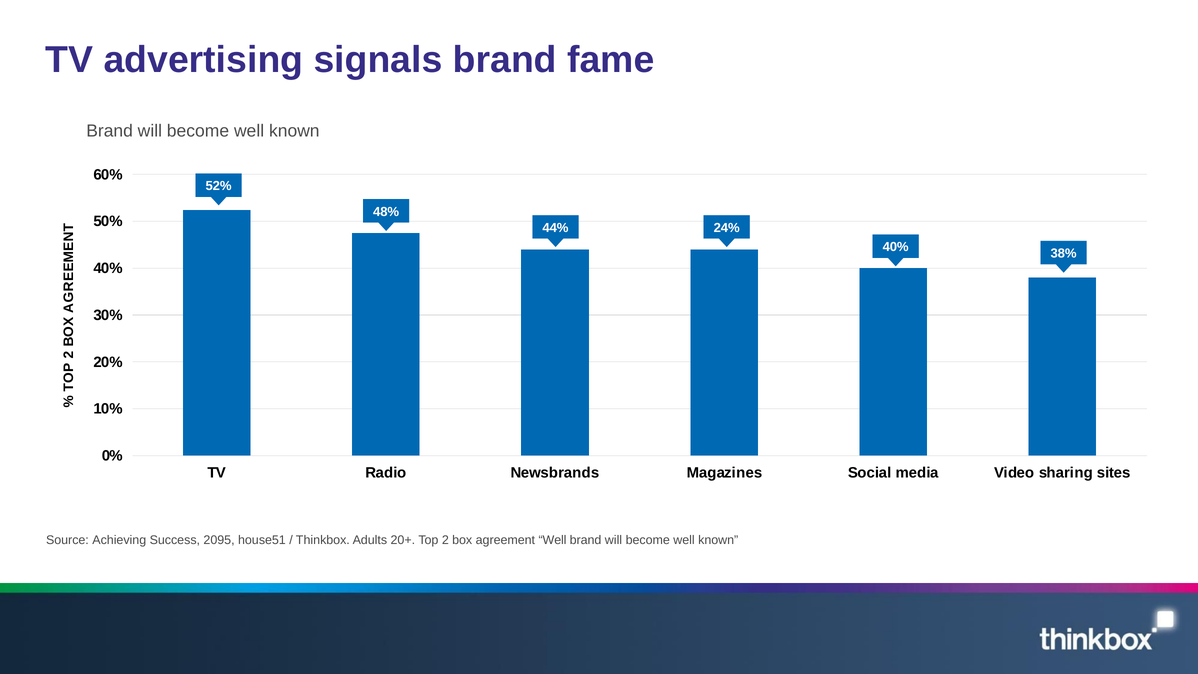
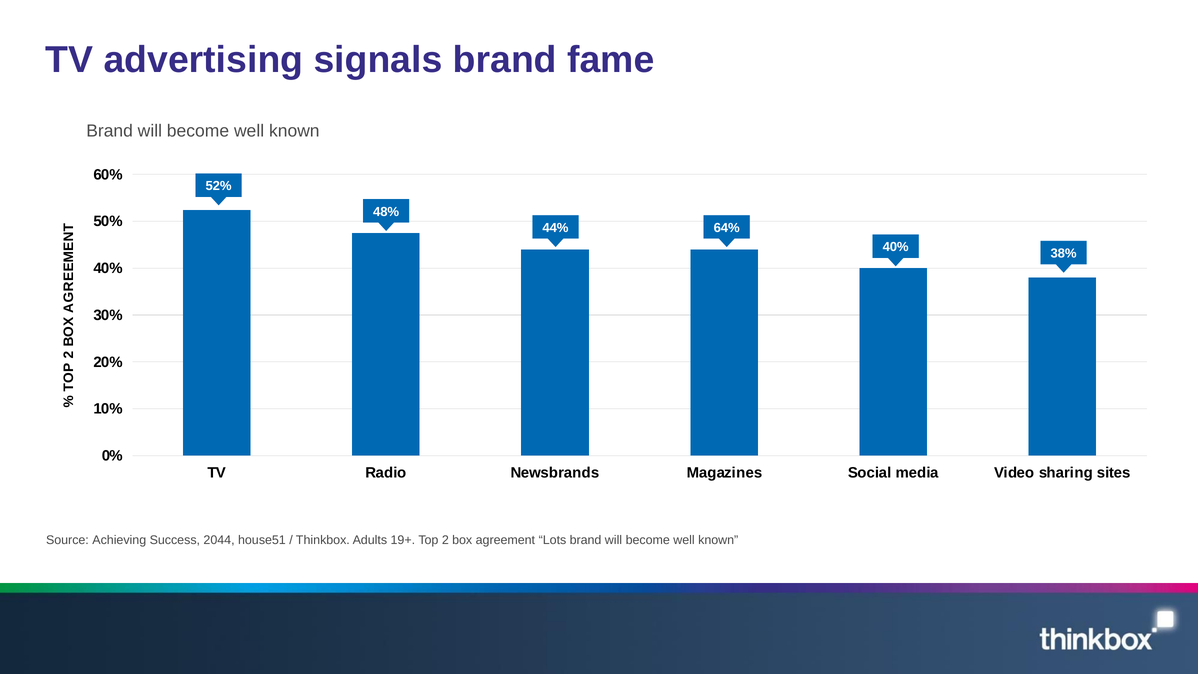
24%: 24% -> 64%
2095: 2095 -> 2044
20+: 20+ -> 19+
agreement Well: Well -> Lots
